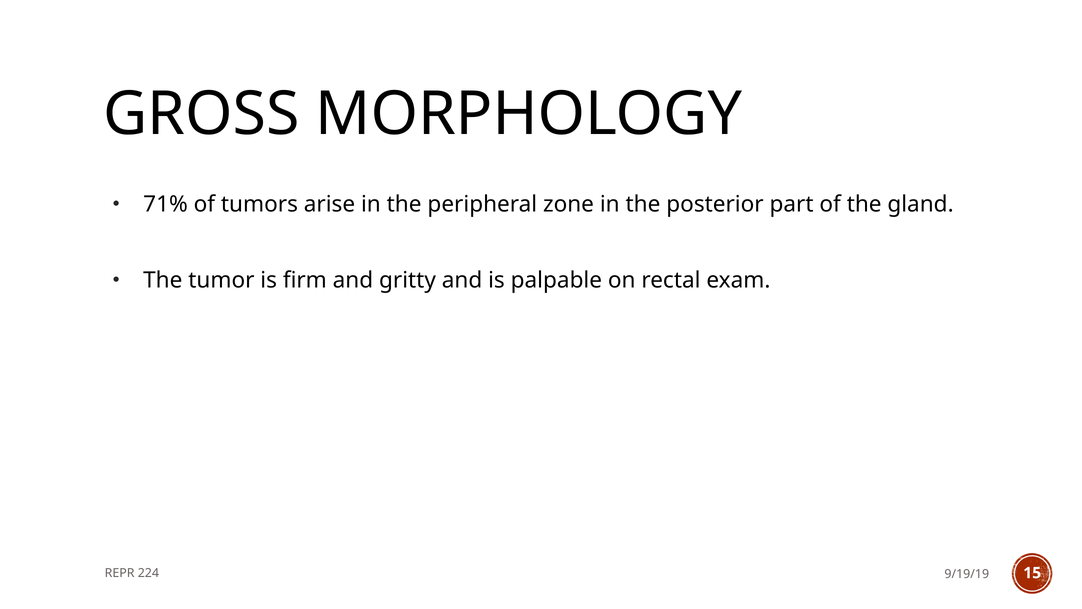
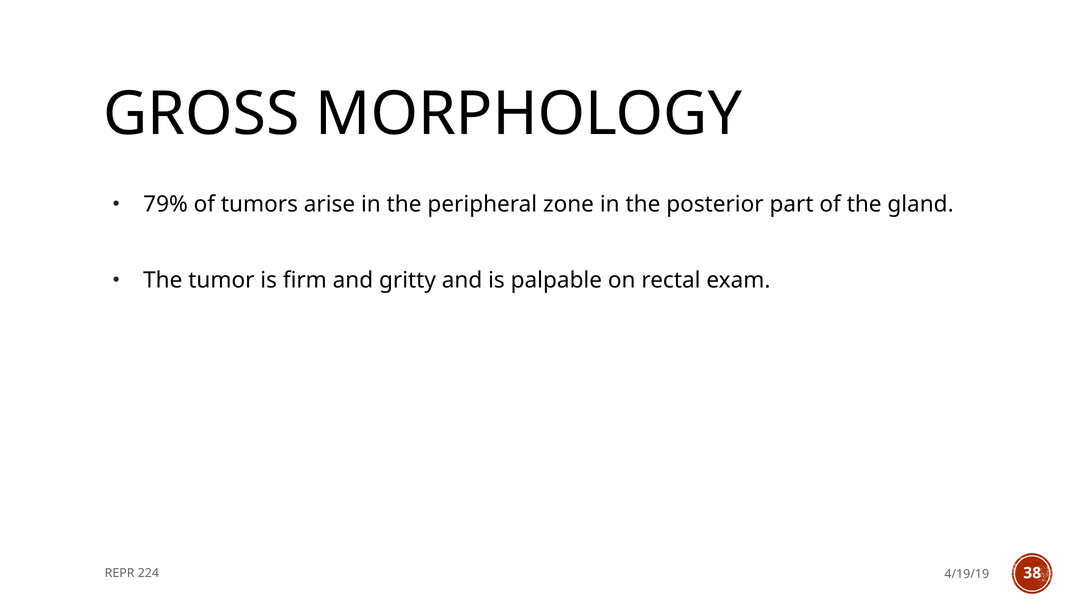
71%: 71% -> 79%
15: 15 -> 38
9/19/19: 9/19/19 -> 4/19/19
